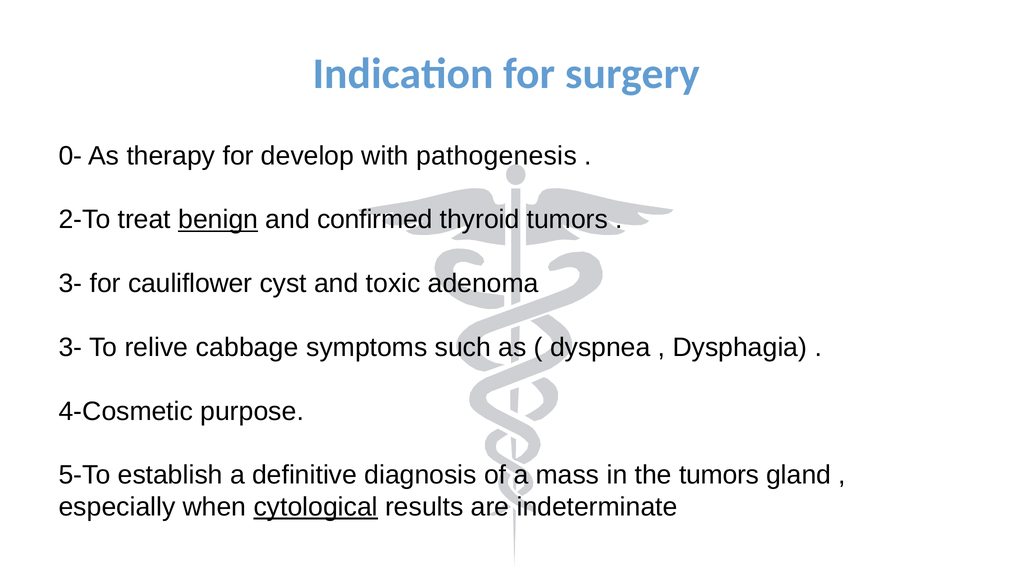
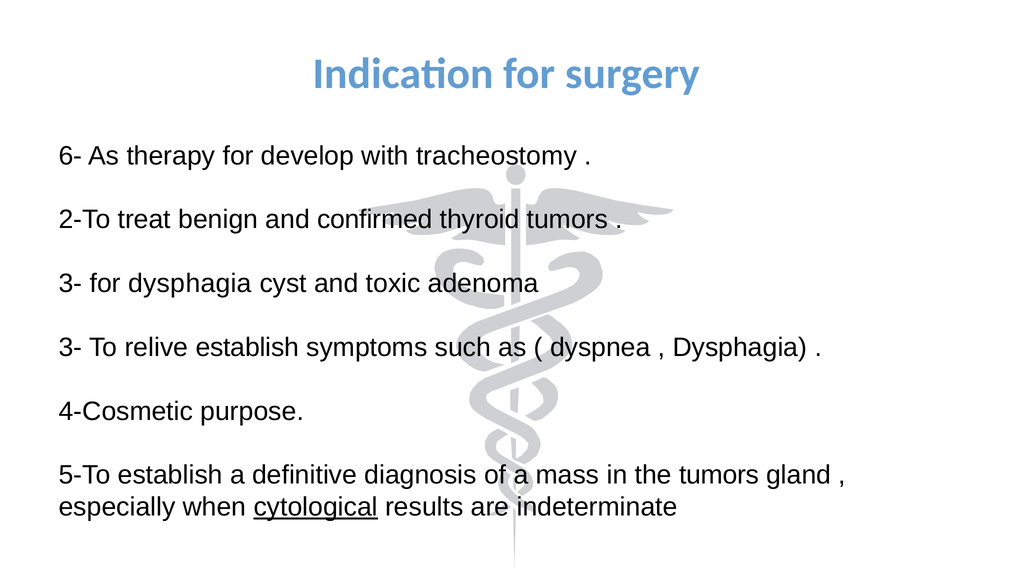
0-: 0- -> 6-
pathogenesis: pathogenesis -> tracheostomy
benign underline: present -> none
for cauliflower: cauliflower -> dysphagia
relive cabbage: cabbage -> establish
